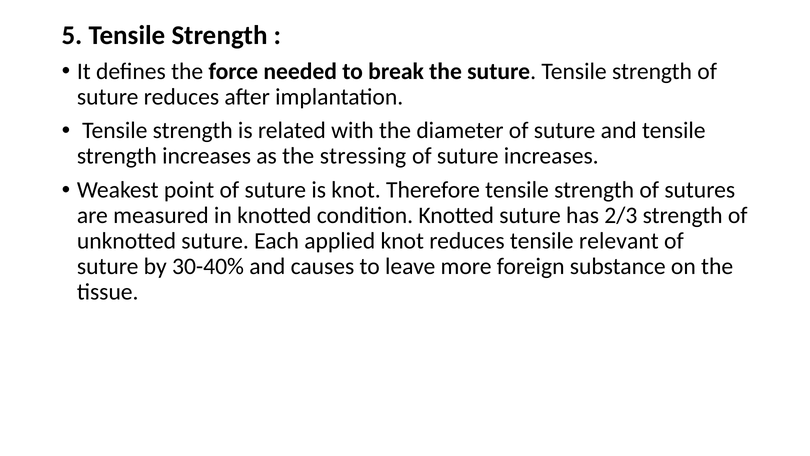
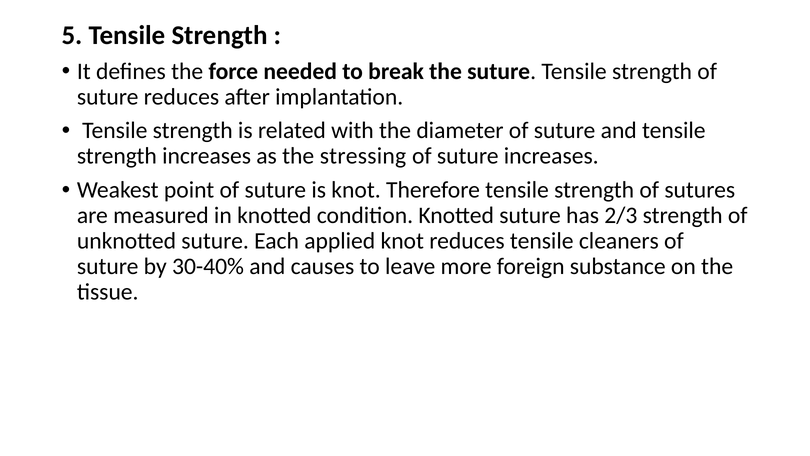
relevant: relevant -> cleaners
